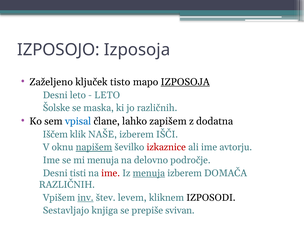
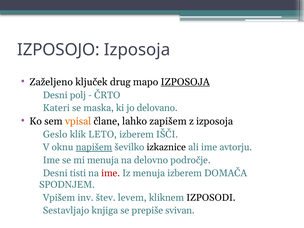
tisto: tisto -> drug
Desni leto: leto -> polj
LETO at (107, 95): LETO -> ČRTO
Šolske: Šolske -> Kateri
jo različnih: različnih -> delovano
vpisal colour: blue -> orange
z dodatna: dodatna -> izposoja
Iščem: Iščem -> Geslo
NAŠE: NAŠE -> LETO
izkaznice colour: red -> black
menuja at (149, 173) underline: present -> none
RAZLIČNIH at (67, 185): RAZLIČNIH -> SPODNJEM
inv underline: present -> none
